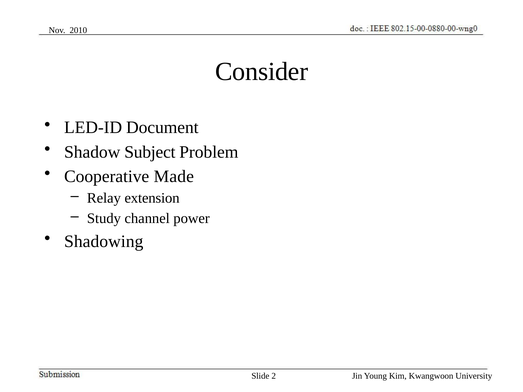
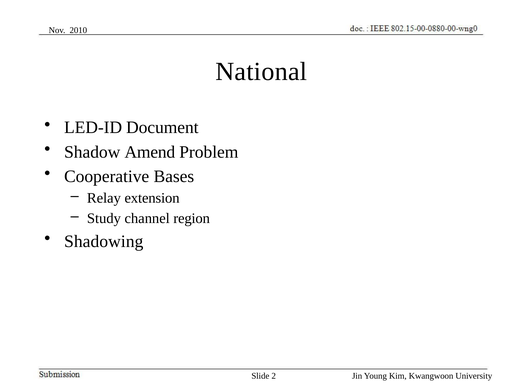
Consider: Consider -> National
Subject: Subject -> Amend
Made: Made -> Bases
power: power -> region
